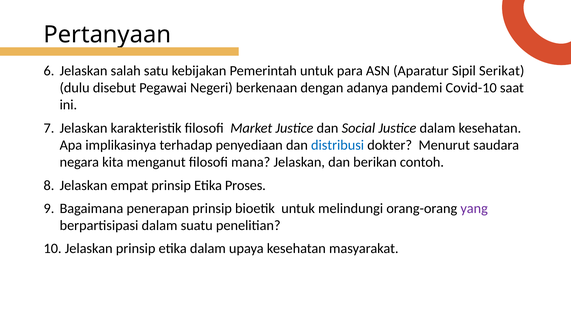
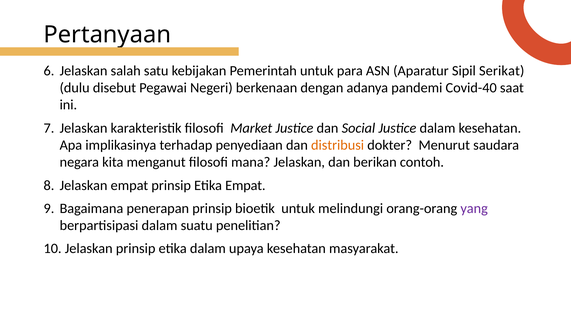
Covid-10: Covid-10 -> Covid-40
distribusi colour: blue -> orange
Etika Proses: Proses -> Empat
